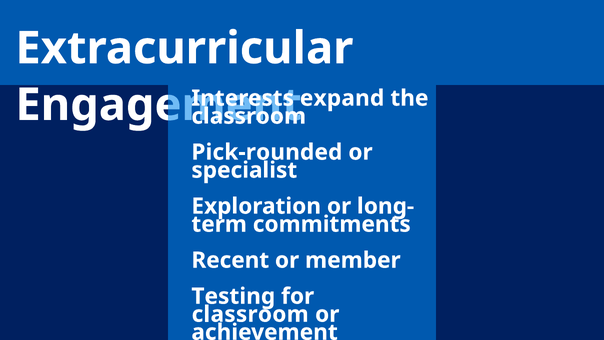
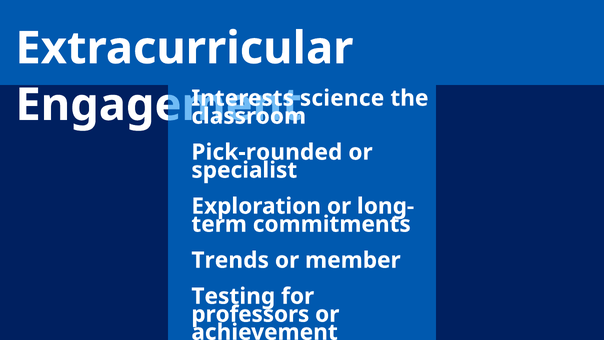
expand: expand -> science
Recent: Recent -> Trends
classroom at (250, 314): classroom -> professors
